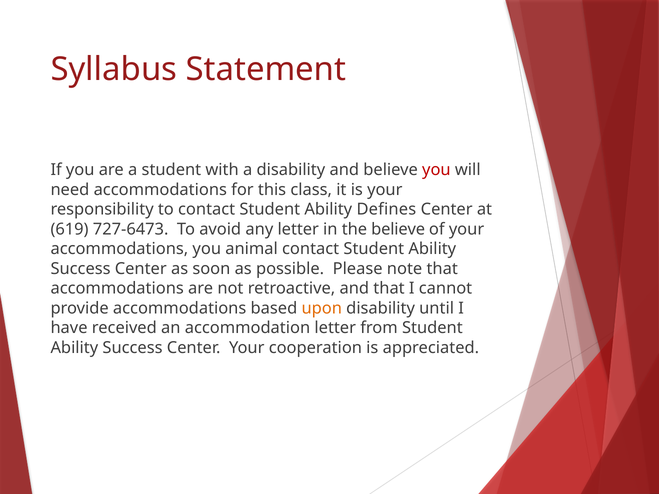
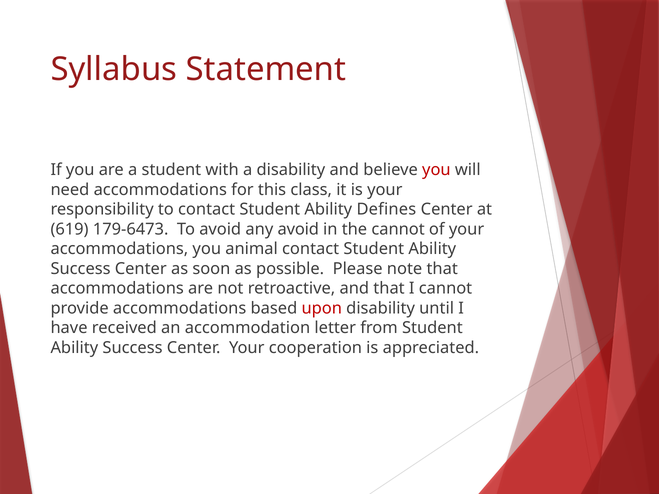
727-6473: 727-6473 -> 179-6473
any letter: letter -> avoid
the believe: believe -> cannot
upon colour: orange -> red
